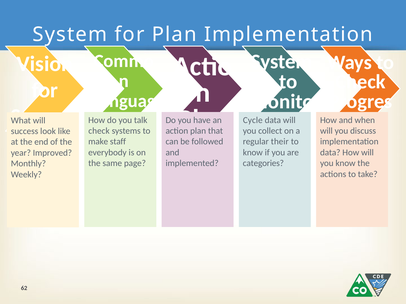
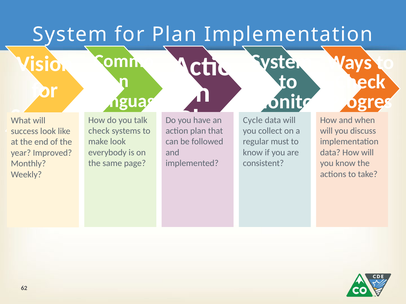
make staff: staff -> look
their: their -> must
categories: categories -> consistent
